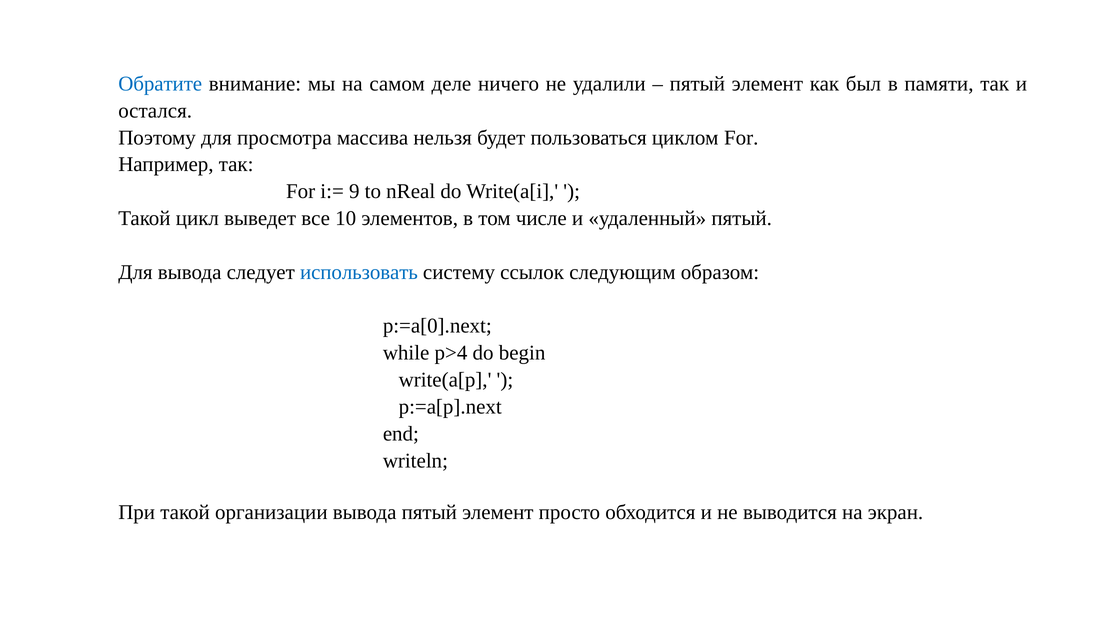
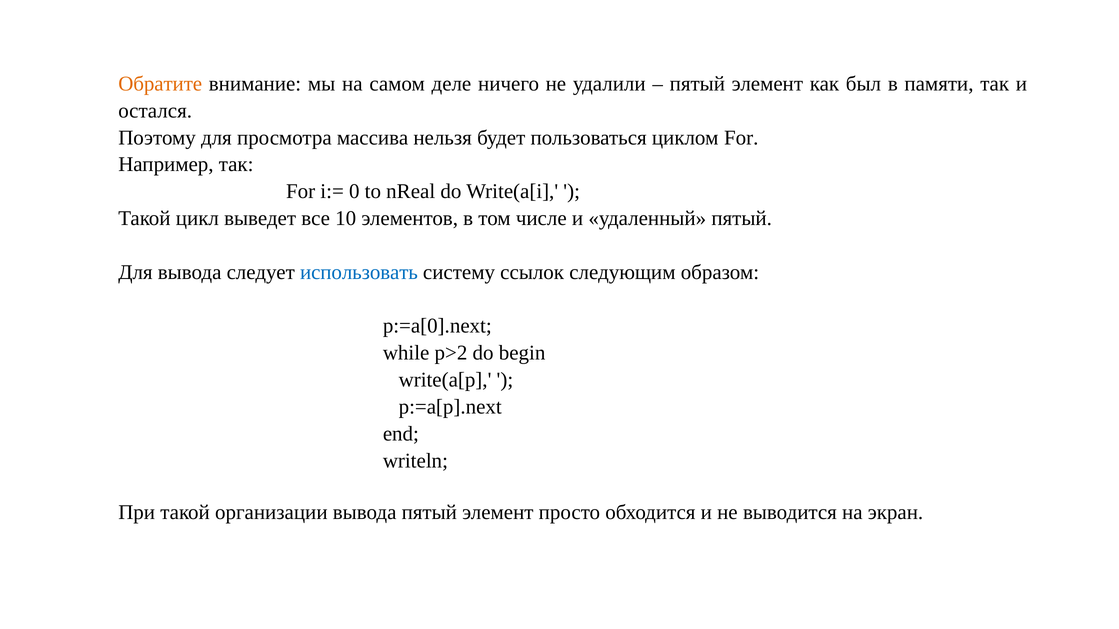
Обратите colour: blue -> orange
9: 9 -> 0
p>4: p>4 -> p>2
